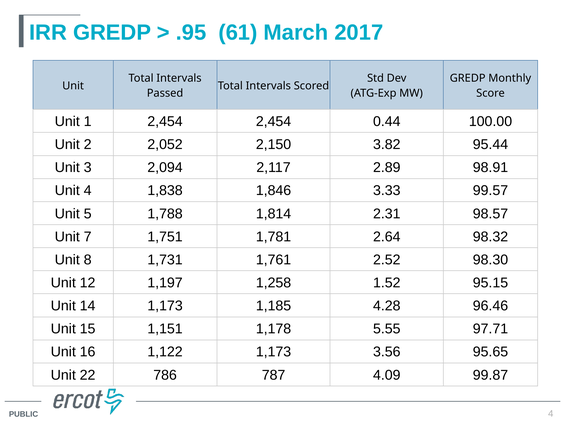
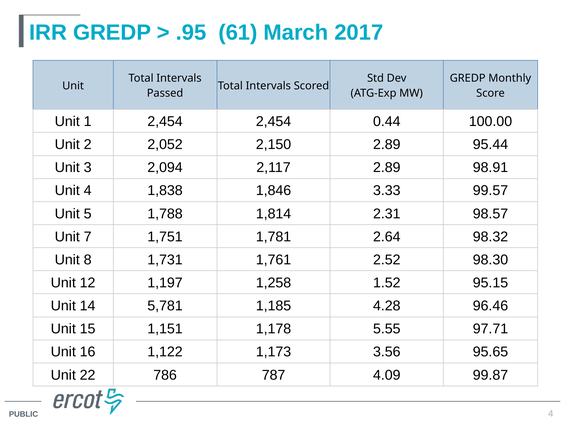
2,150 3.82: 3.82 -> 2.89
14 1,173: 1,173 -> 5,781
